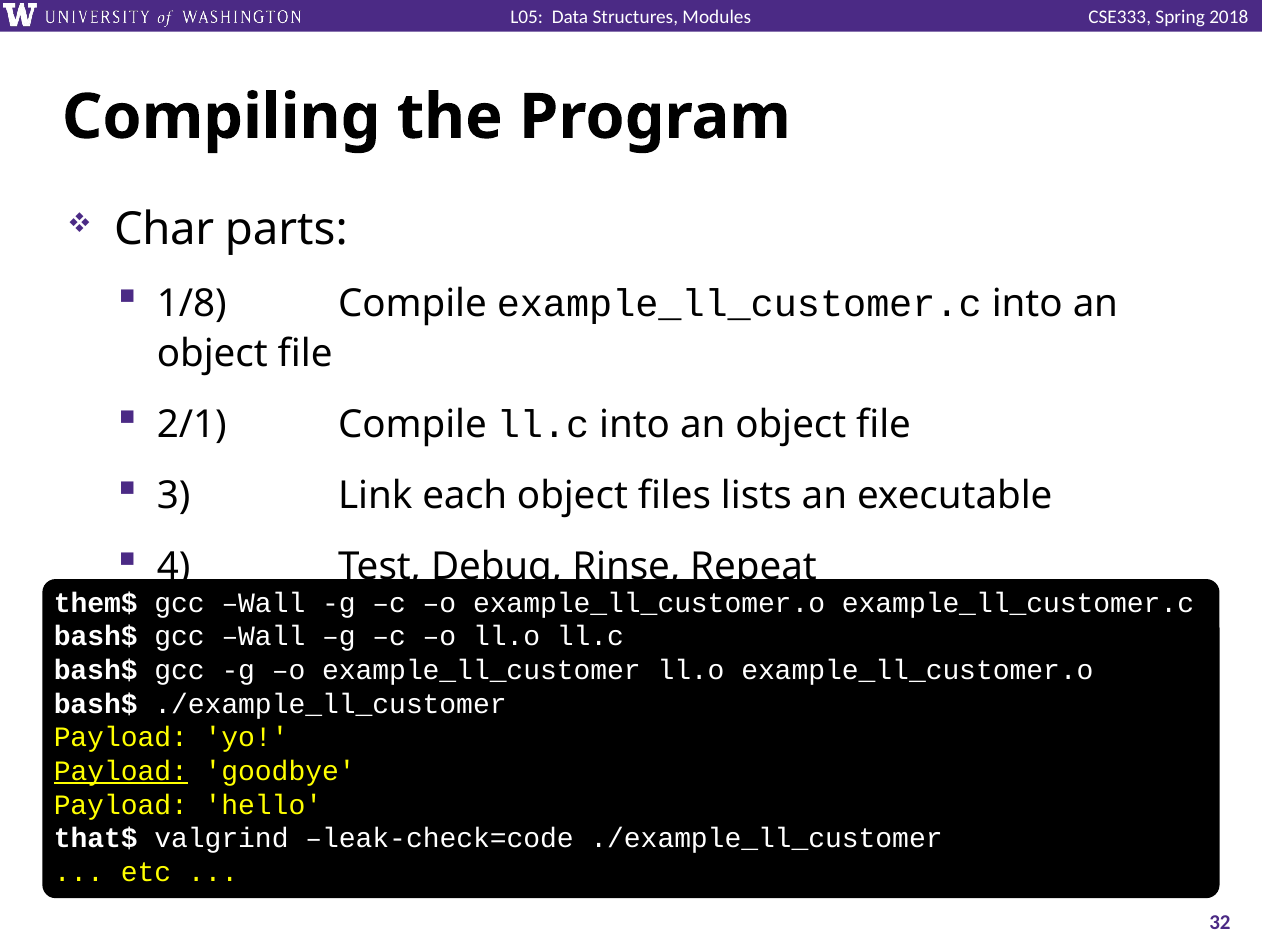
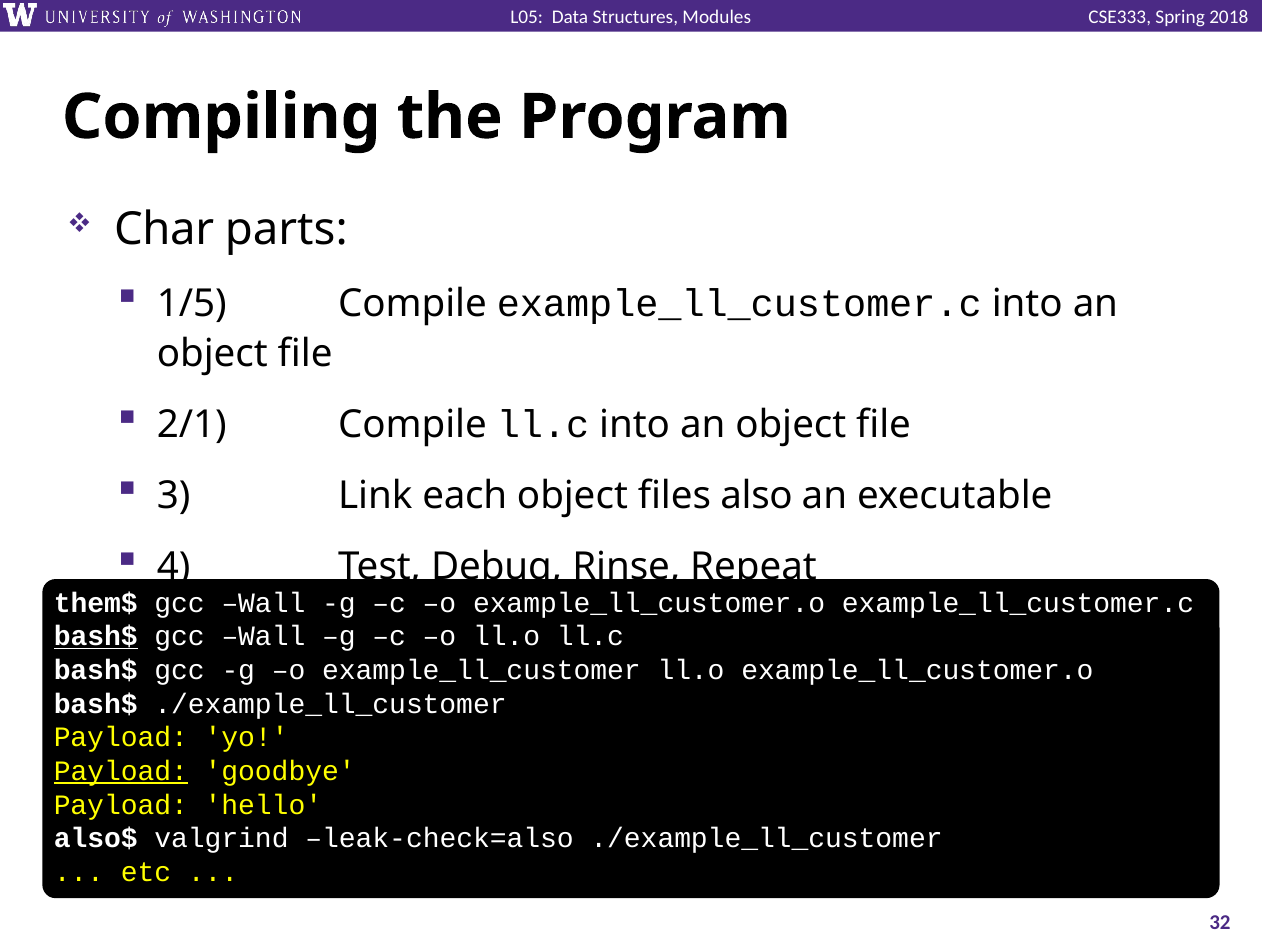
1/8: 1/8 -> 1/5
lists: lists -> also
bash$ at (96, 636) underline: none -> present
that$: that$ -> also$
leak-check=code: leak-check=code -> leak-check=also
